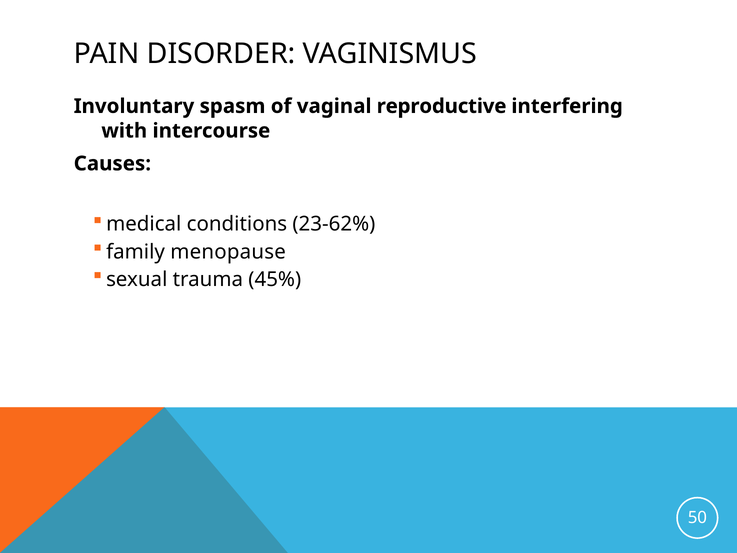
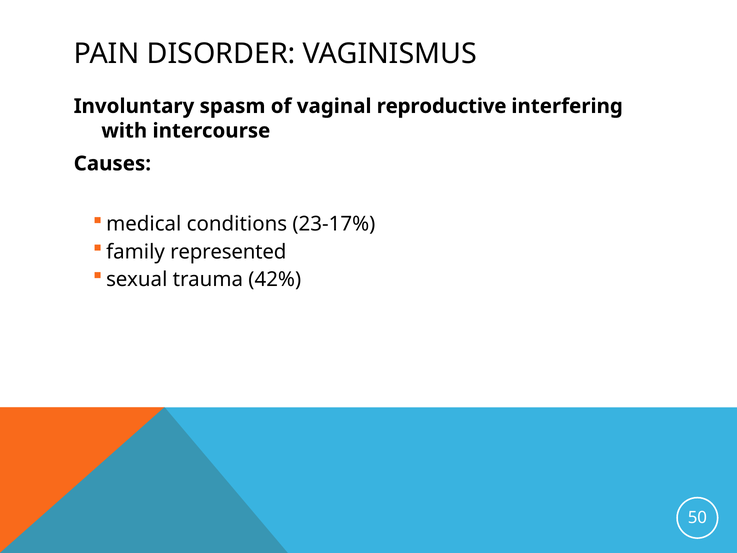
23-62%: 23-62% -> 23-17%
menopause: menopause -> represented
45%: 45% -> 42%
